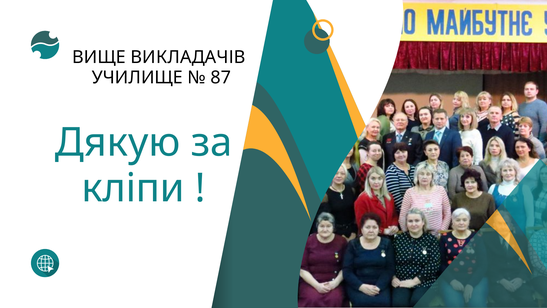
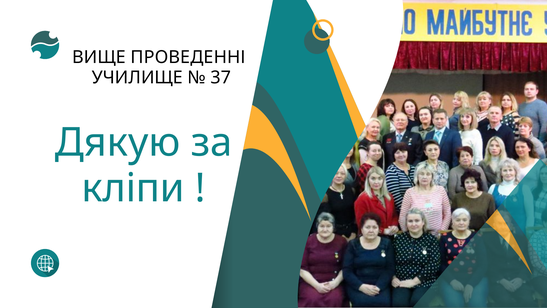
ВИКЛАДАЧІВ: ВИКЛАДАЧІВ -> ПРОВЕДЕННІ
87: 87 -> 37
